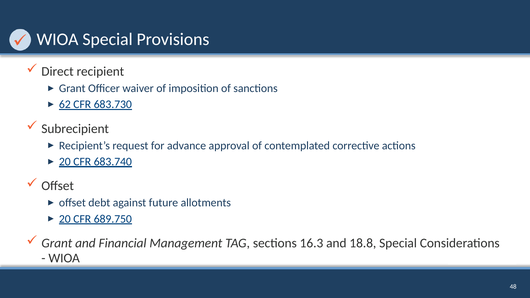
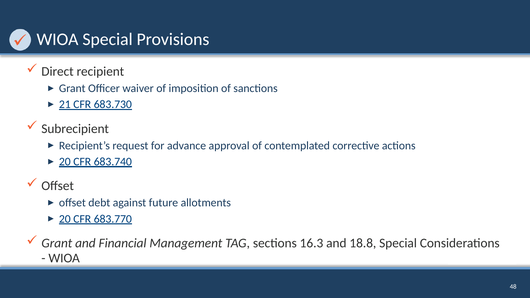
62: 62 -> 21
689.750: 689.750 -> 683.770
